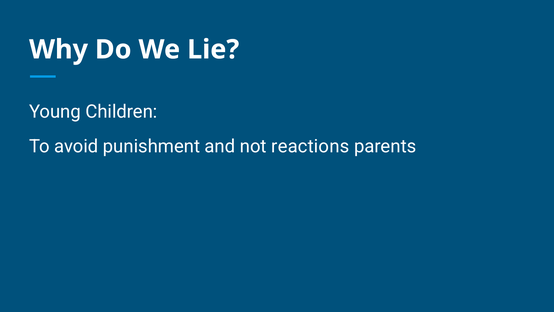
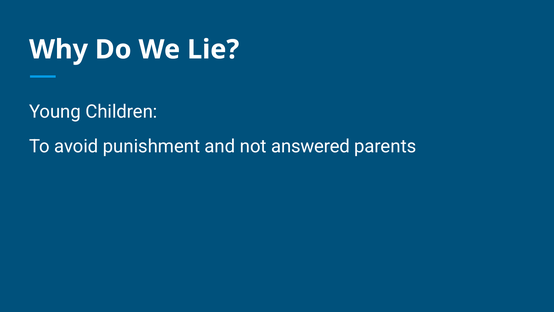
reactions: reactions -> answered
